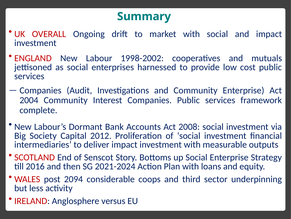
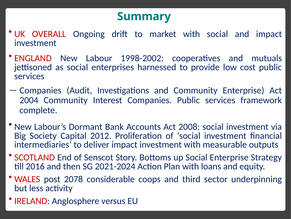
2094: 2094 -> 2078
